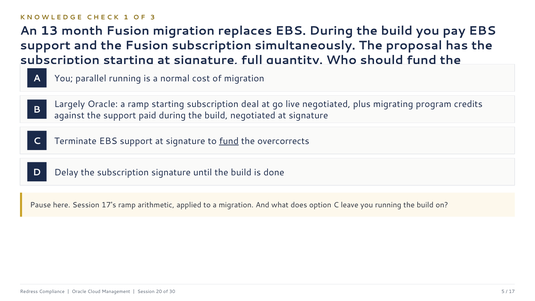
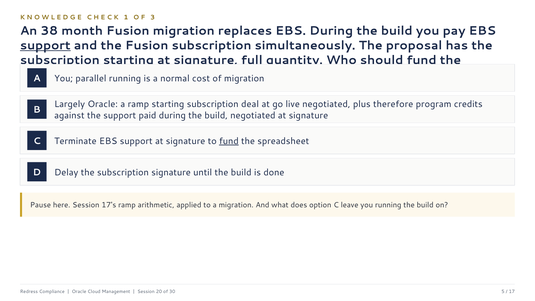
13: 13 -> 38
support at (45, 45) underline: none -> present
migrating: migrating -> therefore
overcorrects: overcorrects -> spreadsheet
